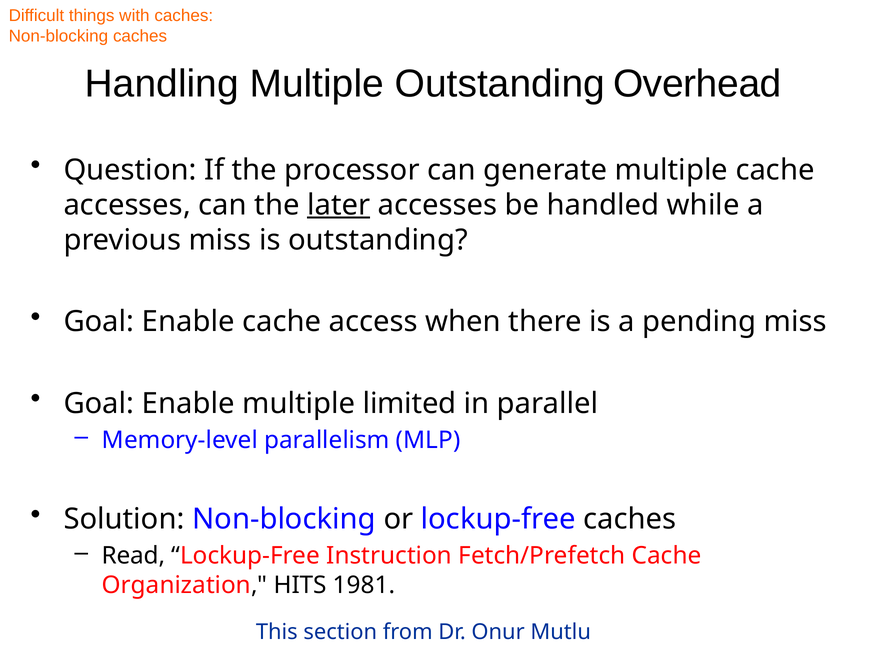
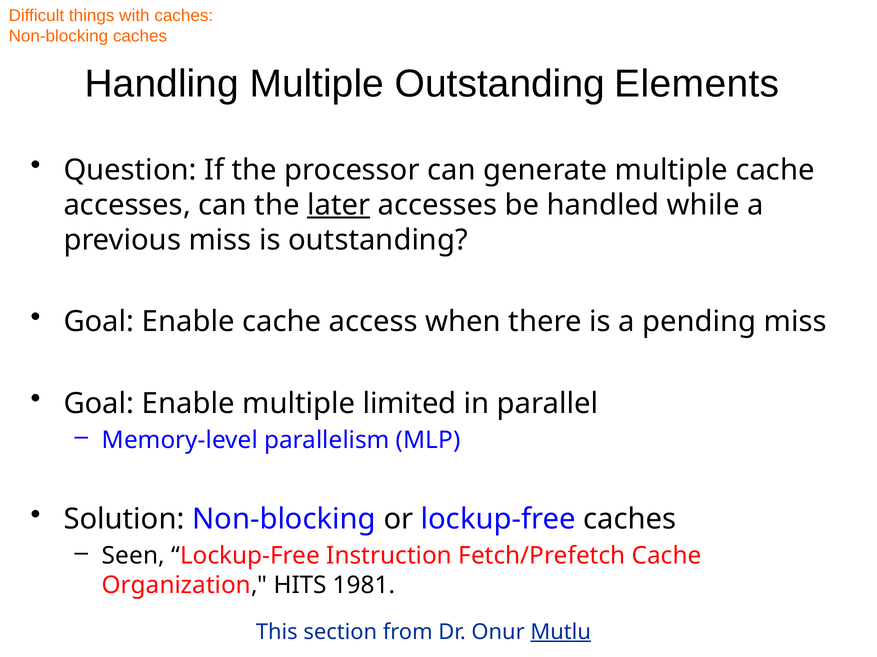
Overhead: Overhead -> Elements
Read: Read -> Seen
Mutlu underline: none -> present
